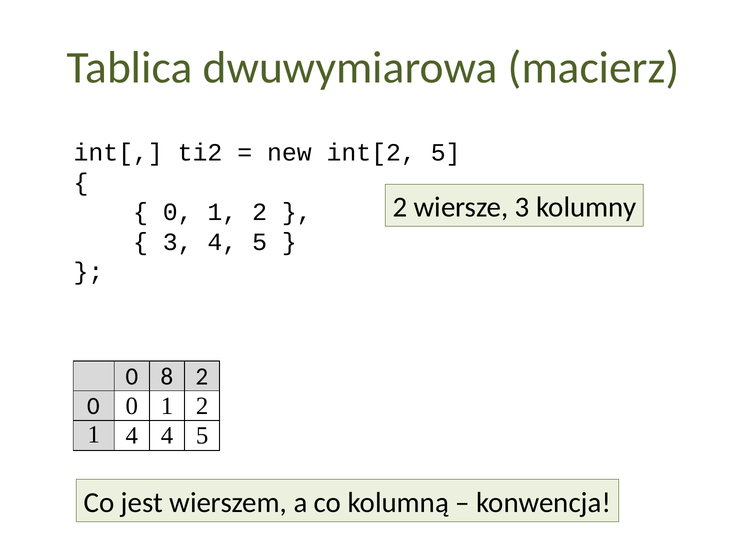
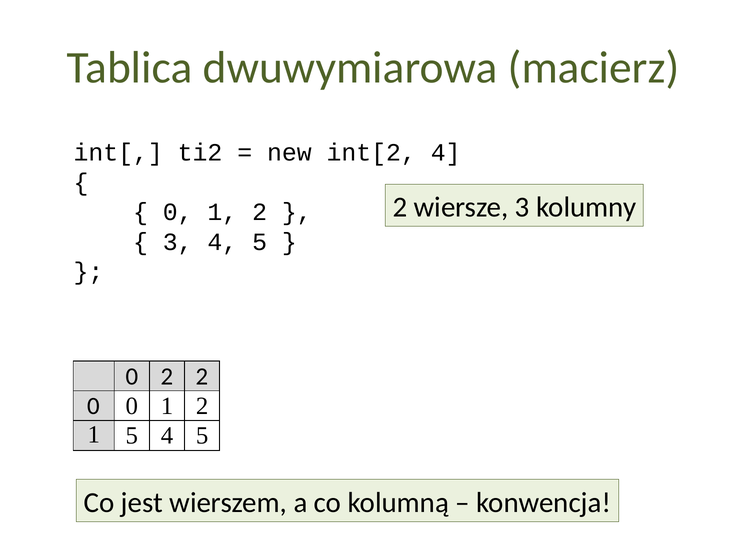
int[2 5: 5 -> 4
0 8: 8 -> 2
1 4: 4 -> 5
